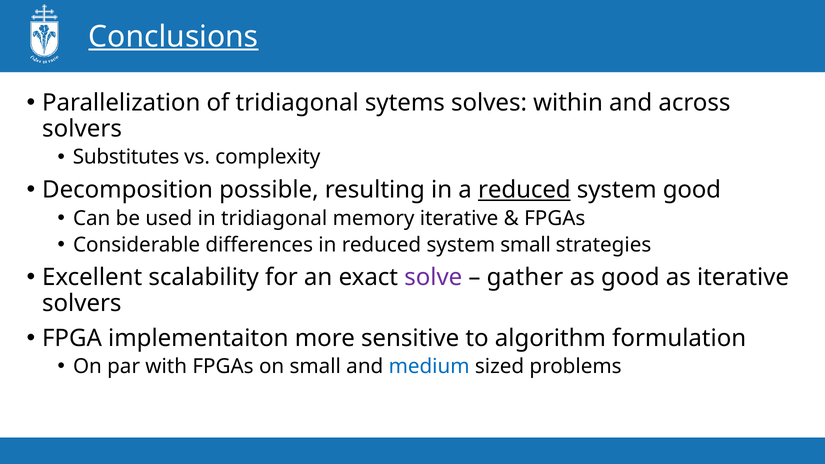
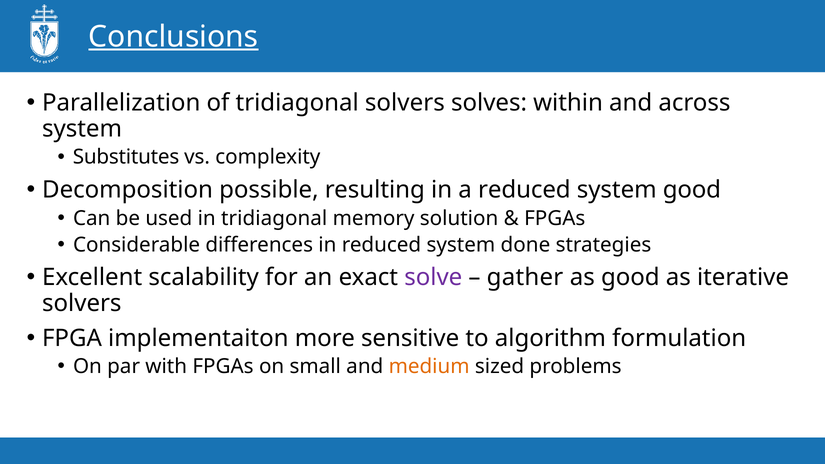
tridiagonal sytems: sytems -> solvers
solvers at (82, 129): solvers -> system
reduced at (524, 190) underline: present -> none
memory iterative: iterative -> solution
system small: small -> done
medium colour: blue -> orange
